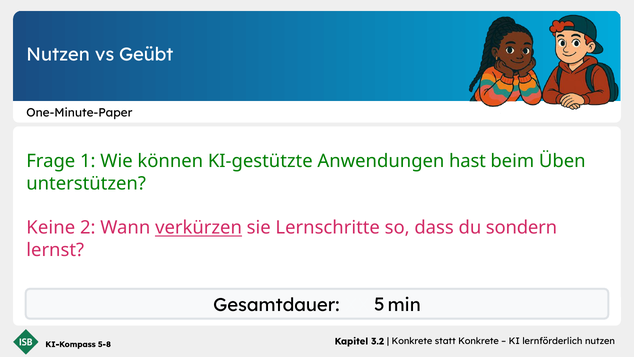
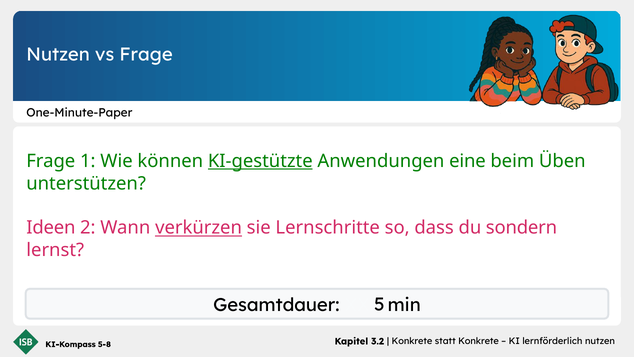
vs Geübt: Geübt -> Frage
KI-gestützte underline: none -> present
hast: hast -> eine
Keine: Keine -> Ideen
